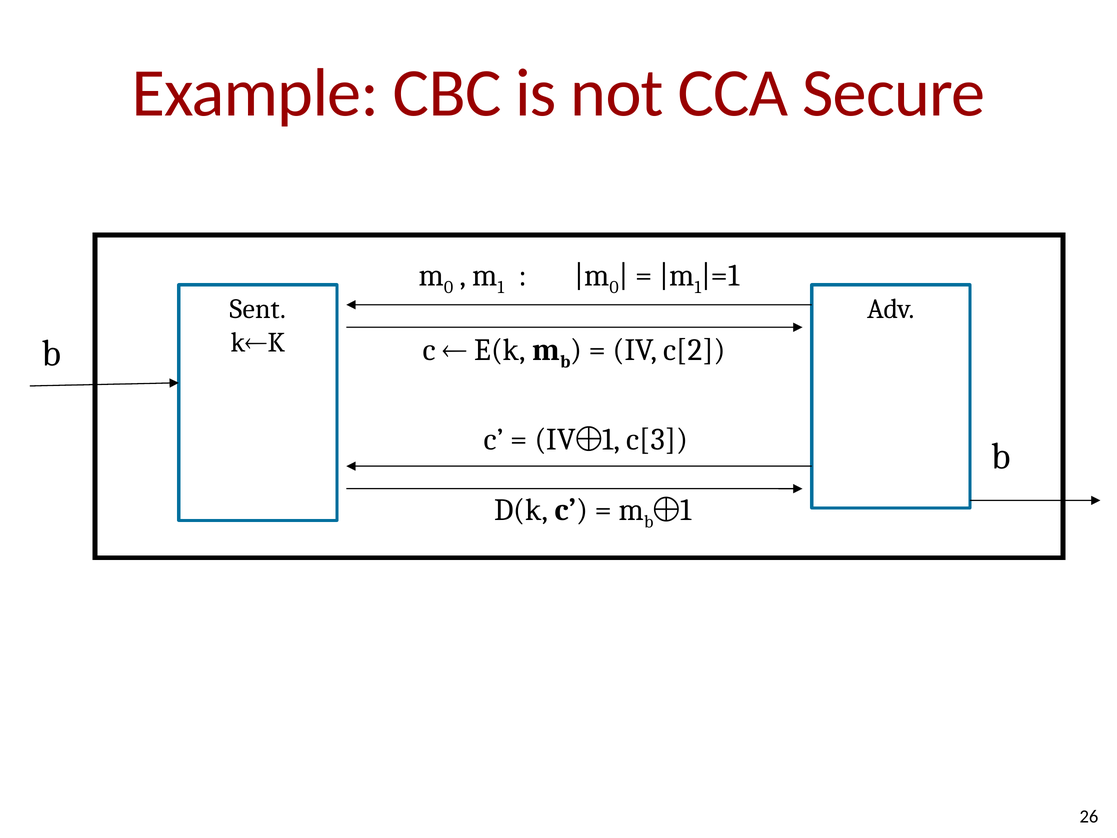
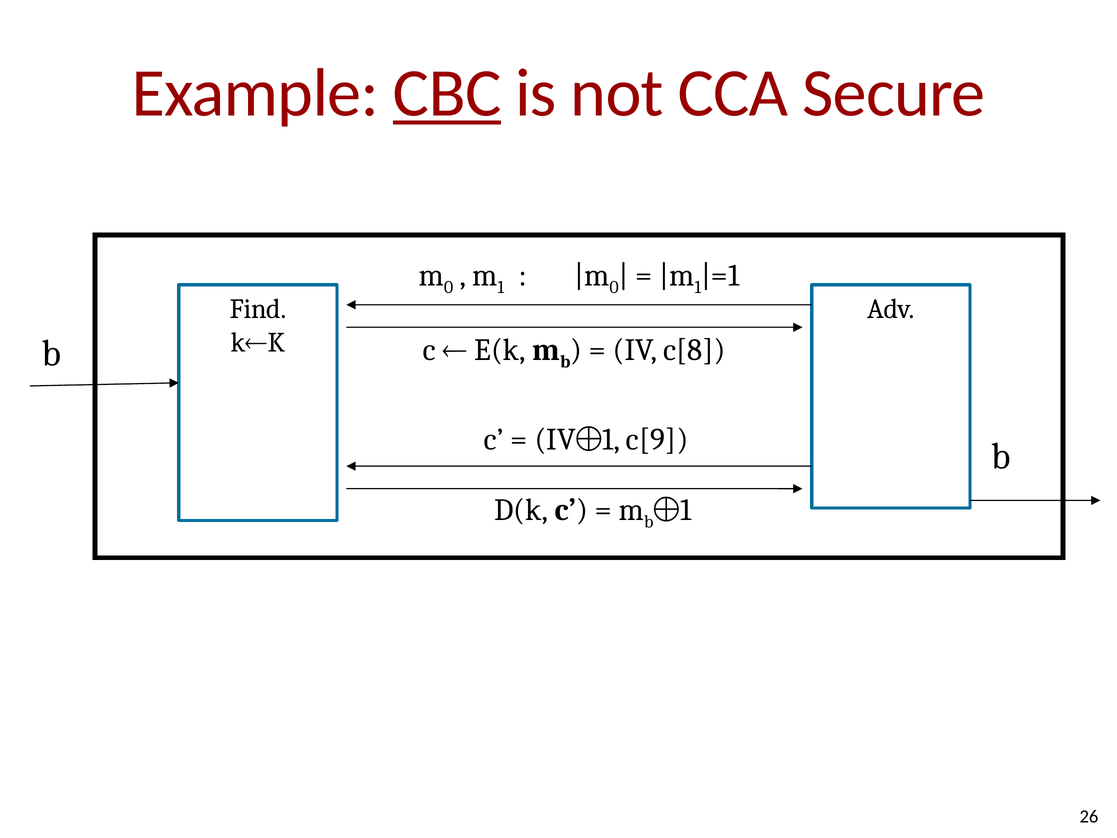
CBC underline: none -> present
Sent: Sent -> Find
c[2: c[2 -> c[8
c[3: c[3 -> c[9
